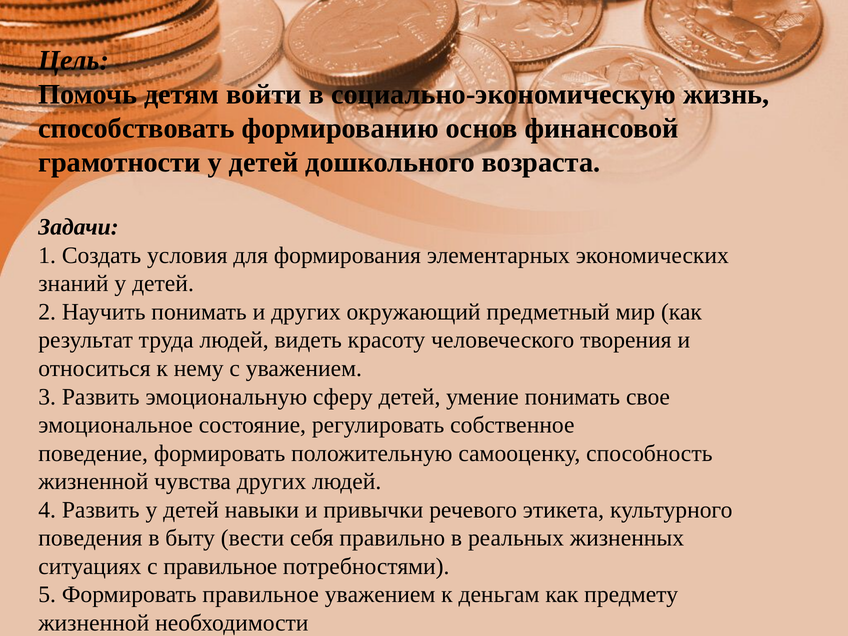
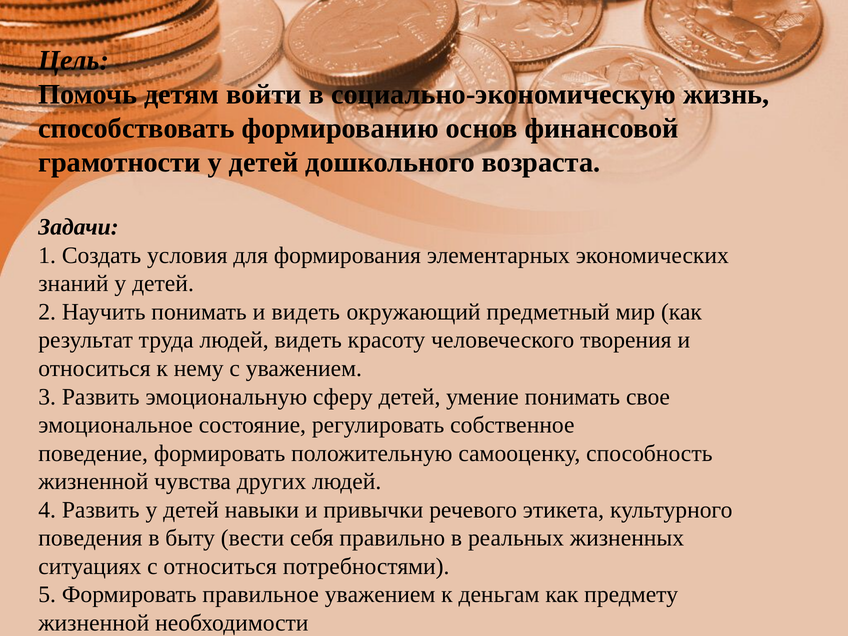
и других: других -> видеть
с правильное: правильное -> относиться
